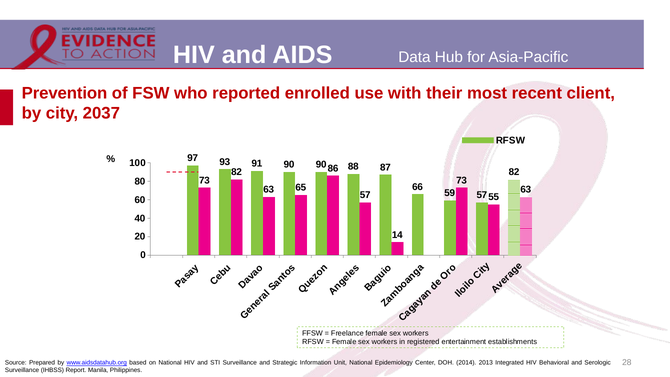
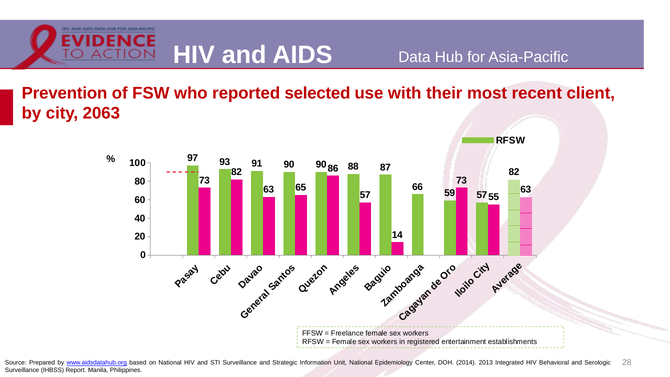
enrolled: enrolled -> selected
2037: 2037 -> 2063
